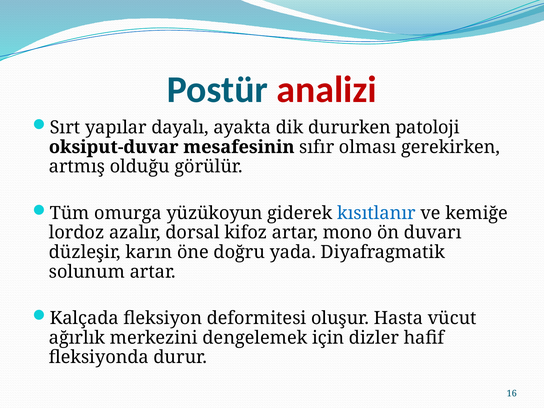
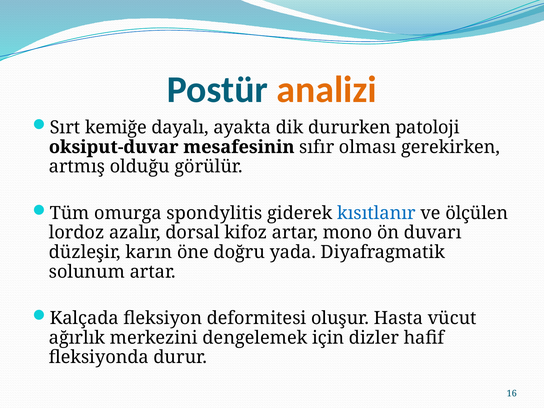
analizi colour: red -> orange
yapılar: yapılar -> kemiğe
yüzükoyun: yüzükoyun -> spondylitis
kemiğe: kemiğe -> ölçülen
